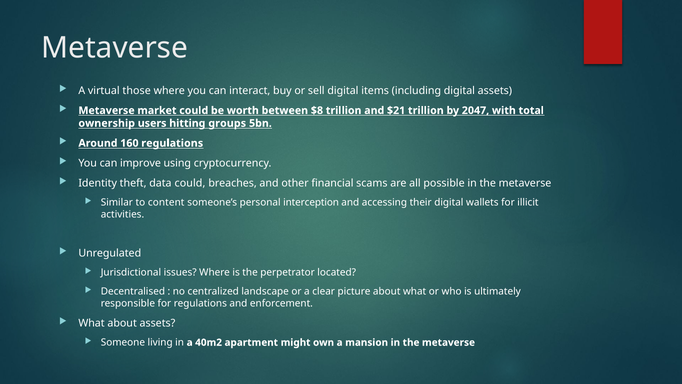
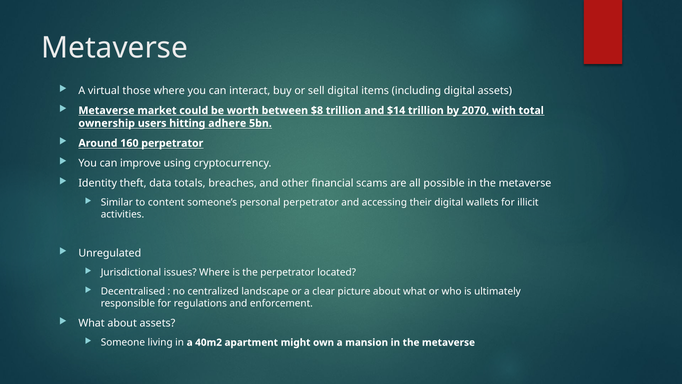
$21: $21 -> $14
2047: 2047 -> 2070
groups: groups -> adhere
160 regulations: regulations -> perpetrator
data could: could -> totals
personal interception: interception -> perpetrator
